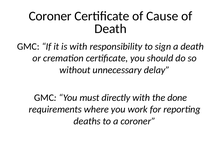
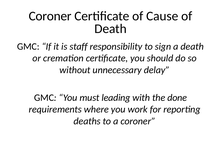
is with: with -> staff
directly: directly -> leading
